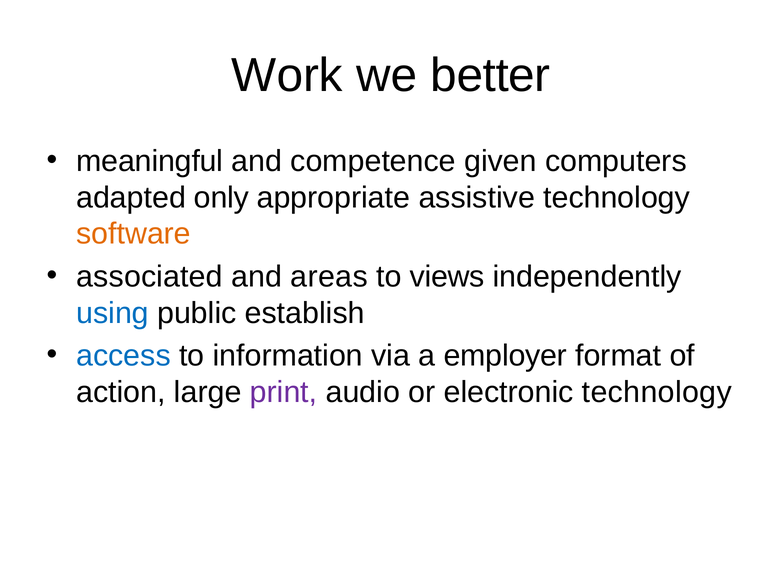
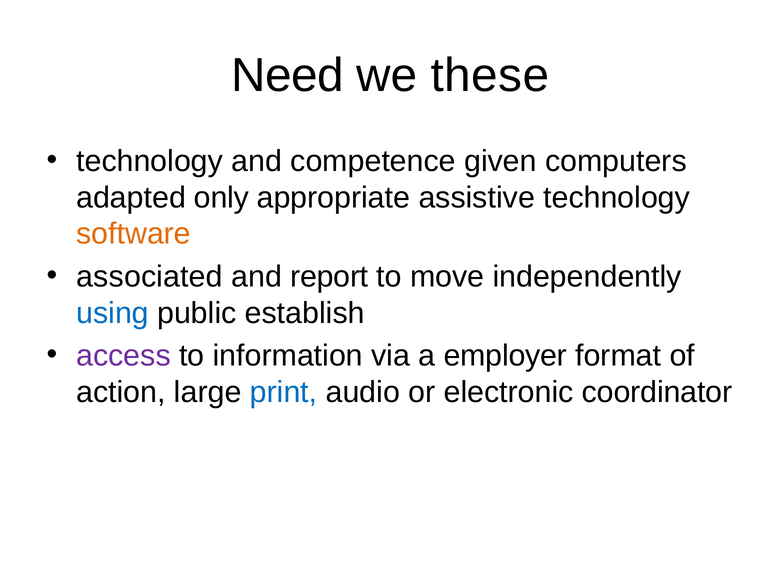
Work: Work -> Need
better: better -> these
meaningful at (150, 161): meaningful -> technology
areas: areas -> report
views: views -> move
access colour: blue -> purple
print colour: purple -> blue
electronic technology: technology -> coordinator
